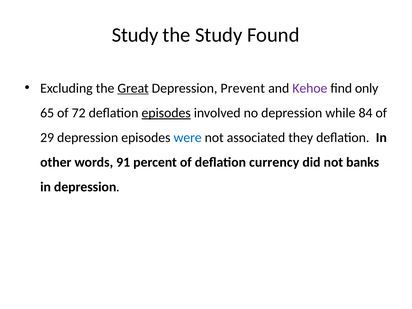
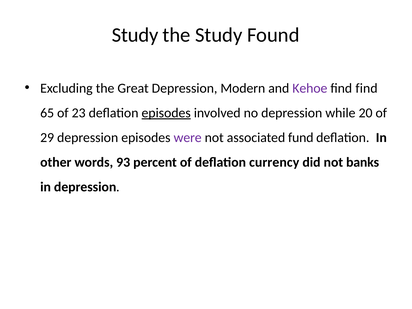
Great underline: present -> none
Prevent: Prevent -> Modern
find only: only -> find
72: 72 -> 23
84: 84 -> 20
were colour: blue -> purple
they: they -> fund
91: 91 -> 93
